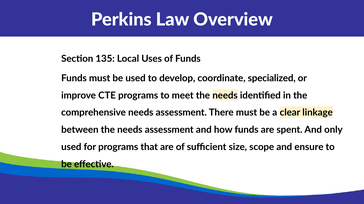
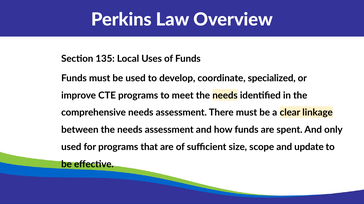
ensure: ensure -> update
